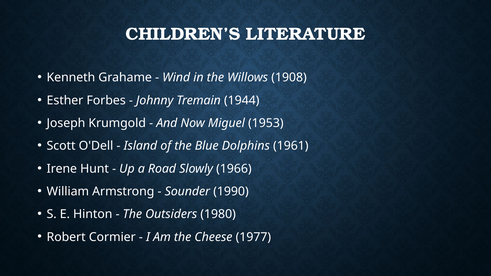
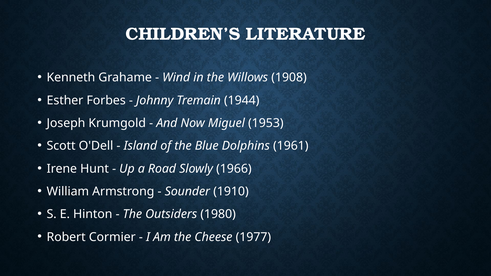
1990: 1990 -> 1910
